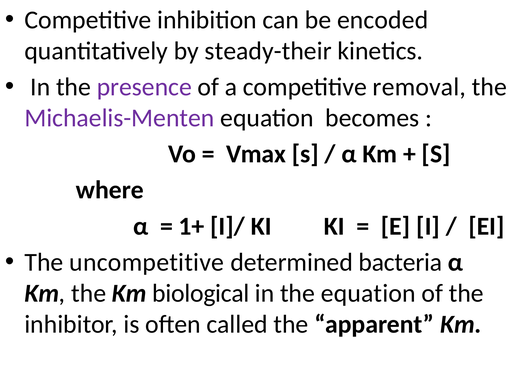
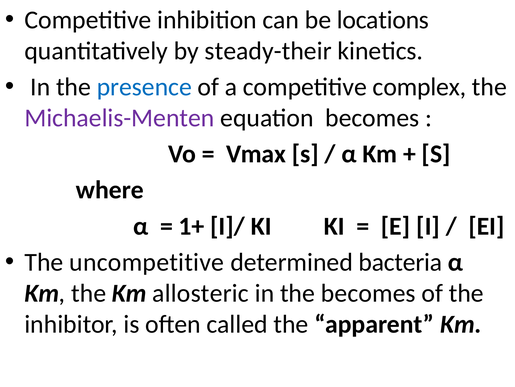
encoded: encoded -> locations
presence colour: purple -> blue
removal: removal -> complex
biological: biological -> allosteric
the equation: equation -> becomes
